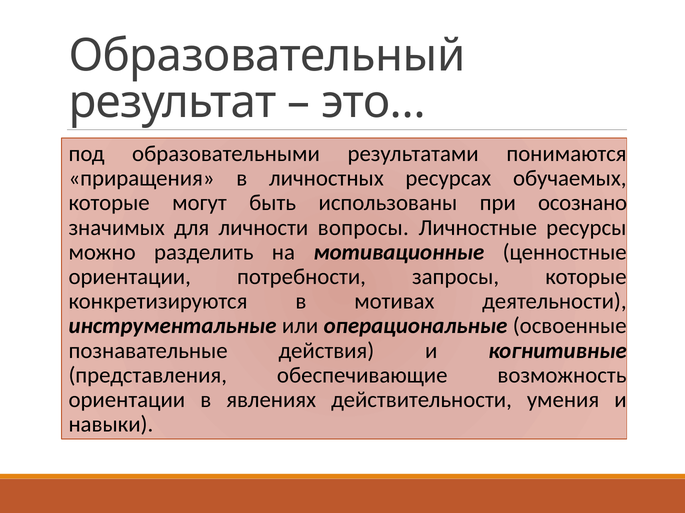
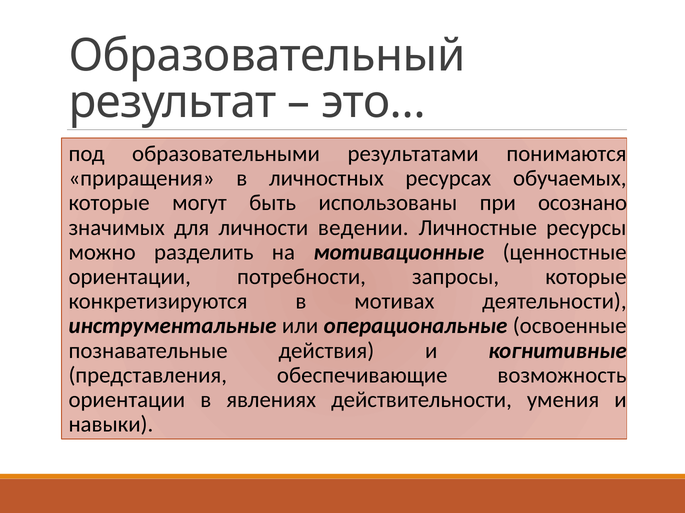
вопросы: вопросы -> ведении
